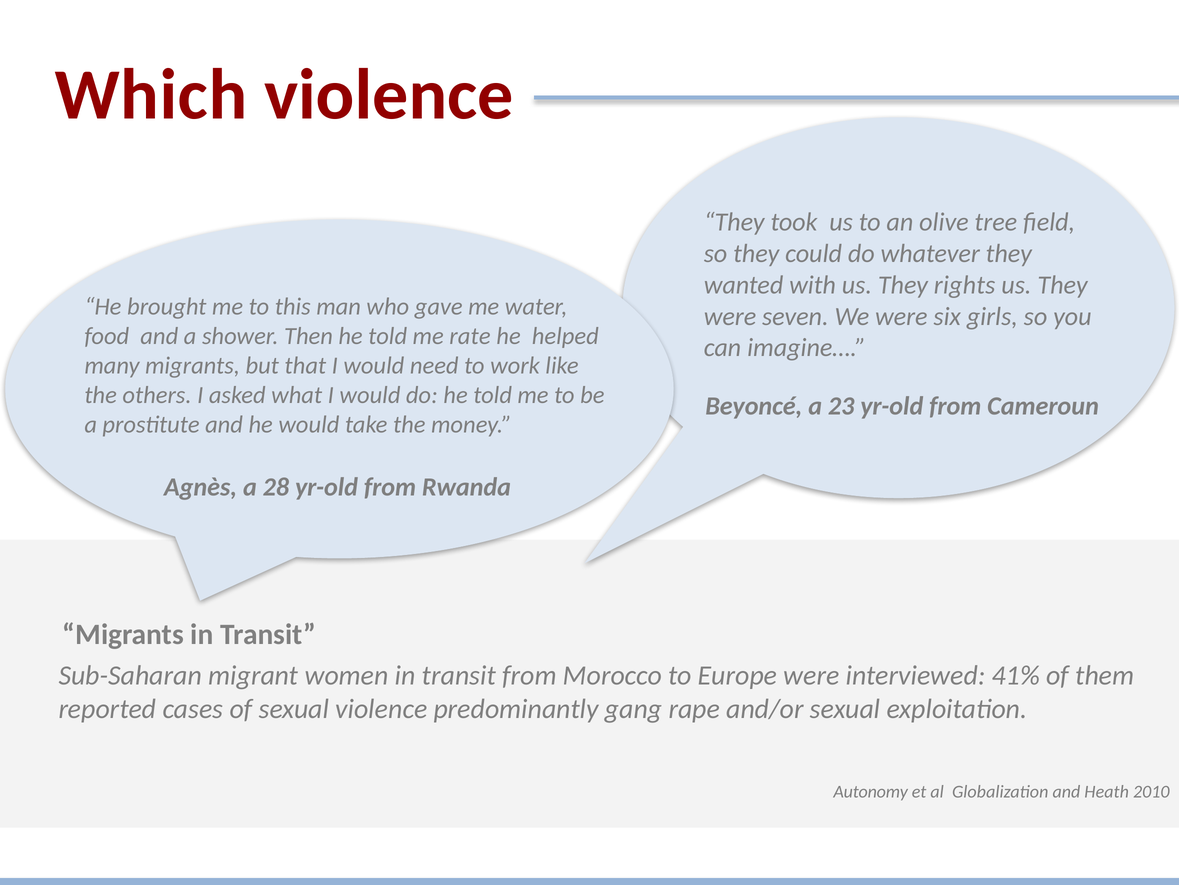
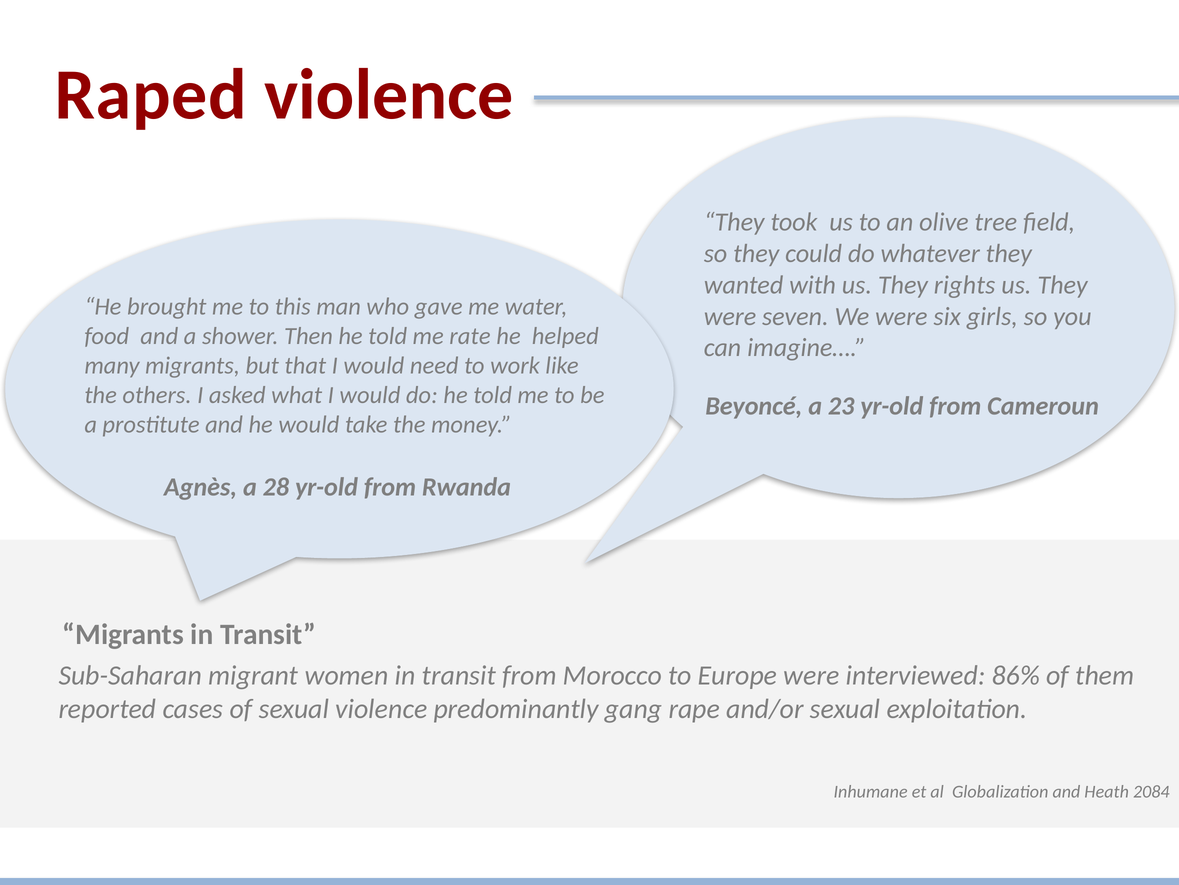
Which: Which -> Raped
41%: 41% -> 86%
Autonomy: Autonomy -> Inhumane
2010: 2010 -> 2084
